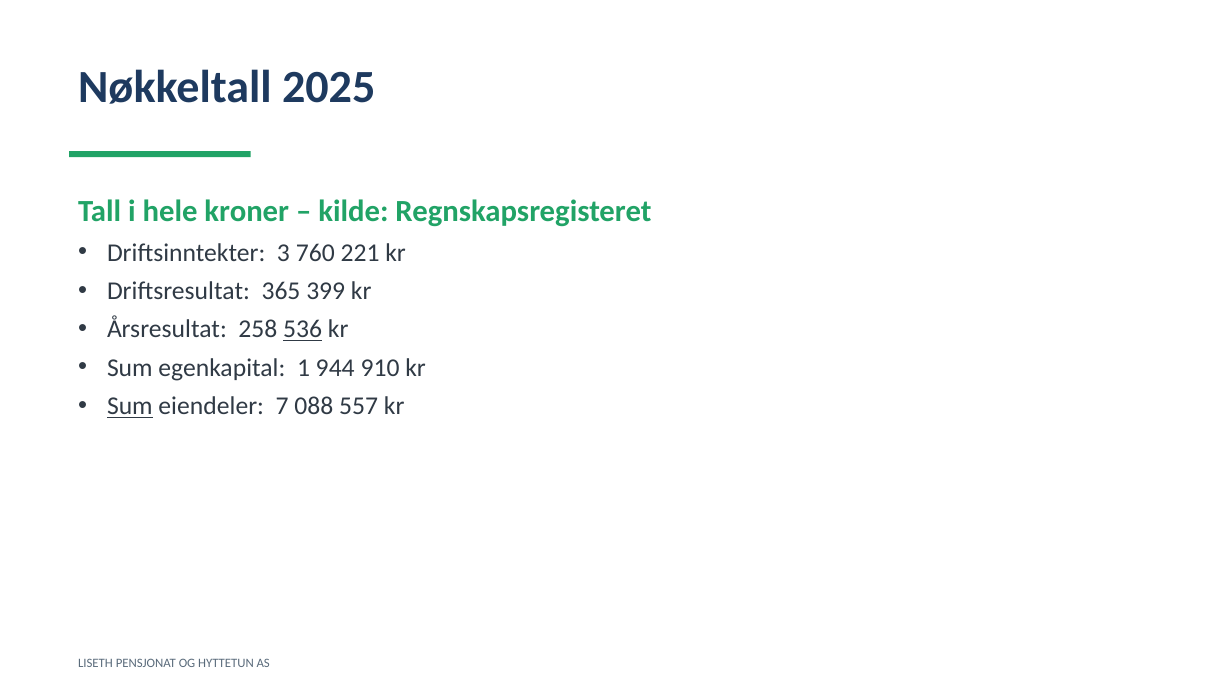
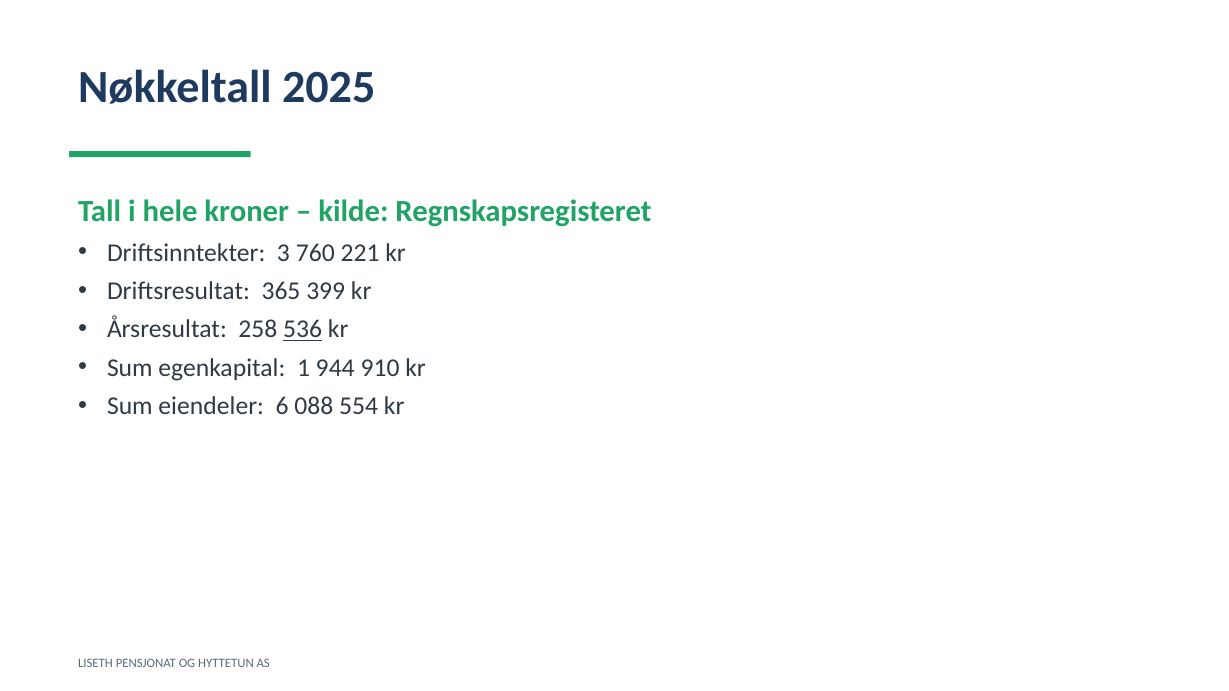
Sum at (130, 406) underline: present -> none
7: 7 -> 6
557: 557 -> 554
